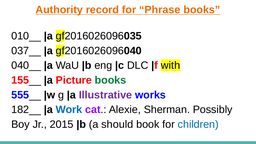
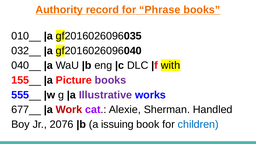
037__: 037__ -> 032__
books at (110, 80) colour: green -> purple
182__: 182__ -> 677__
Work colour: blue -> red
Possibly: Possibly -> Handled
2015: 2015 -> 2076
should: should -> issuing
